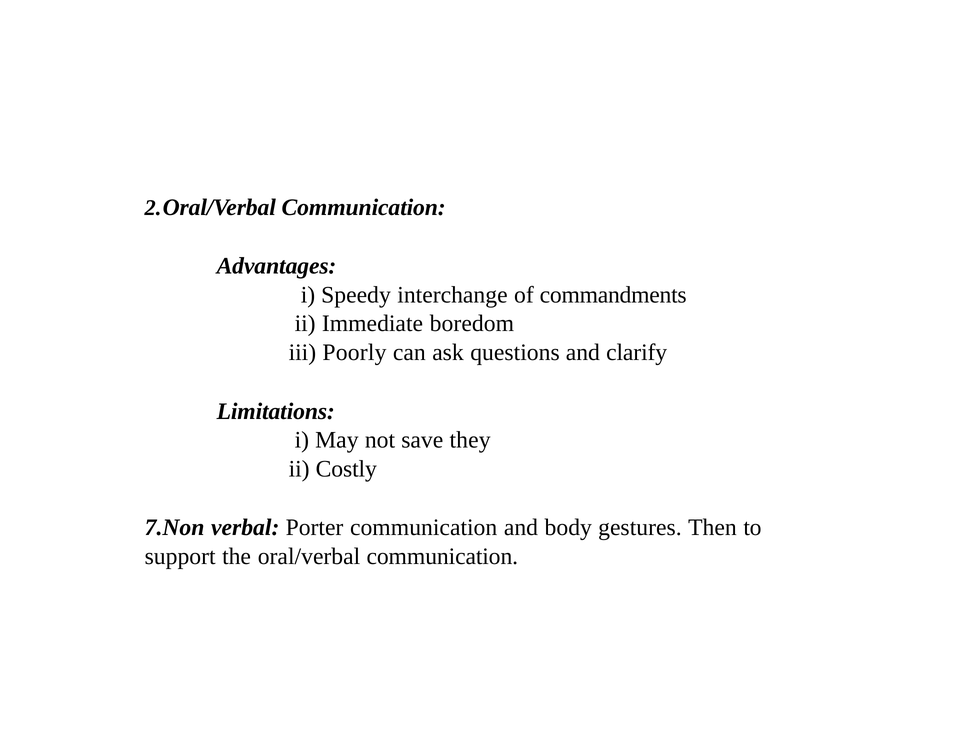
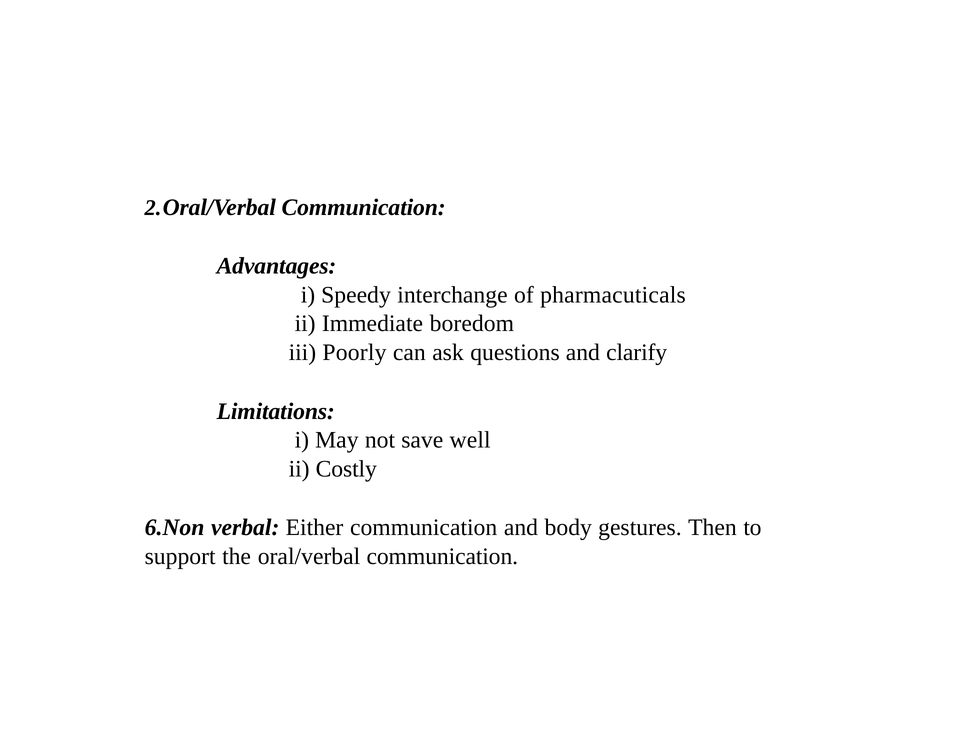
commandments: commandments -> pharmacuticals
they: they -> well
7.Non: 7.Non -> 6.Non
Porter: Porter -> Either
